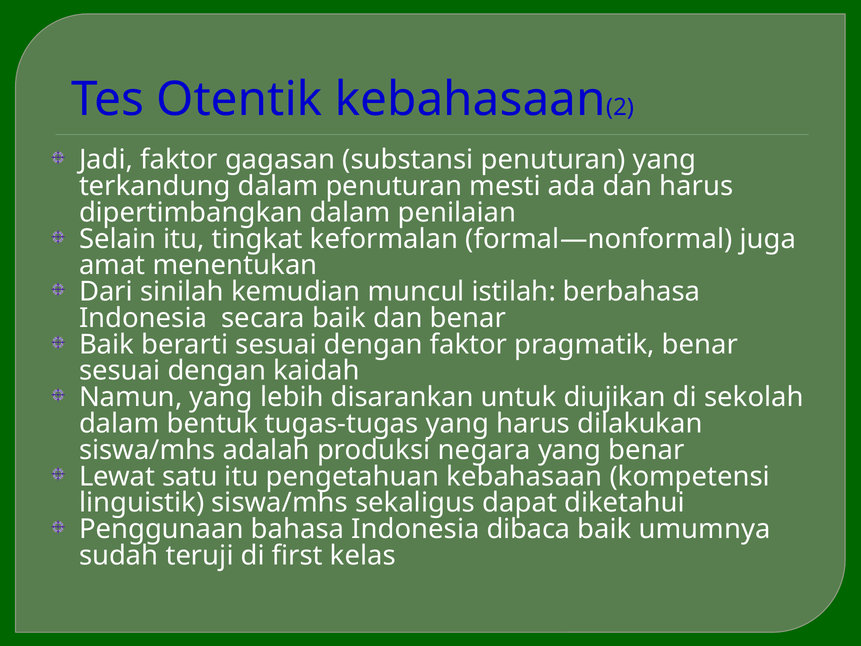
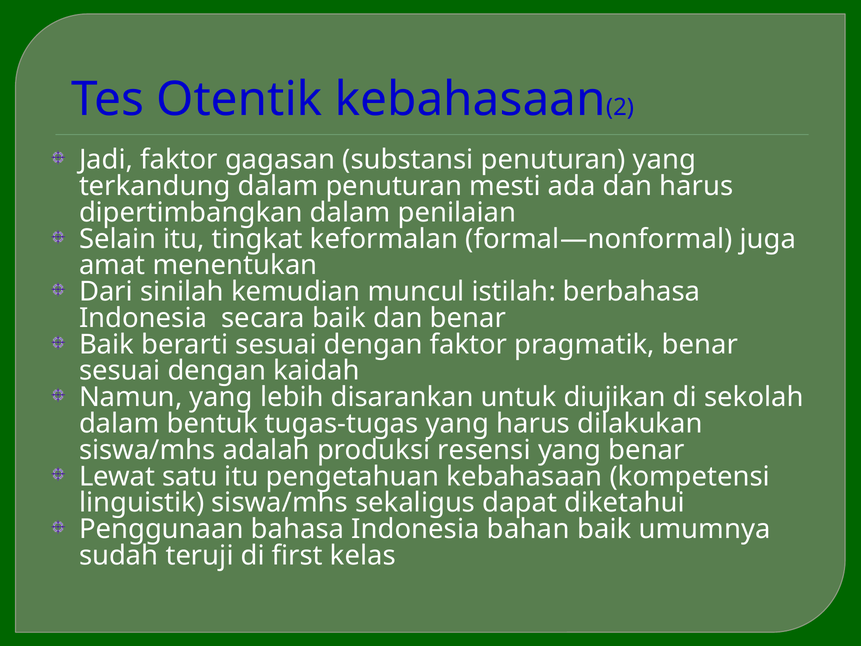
negara: negara -> resensi
dibaca: dibaca -> bahan
